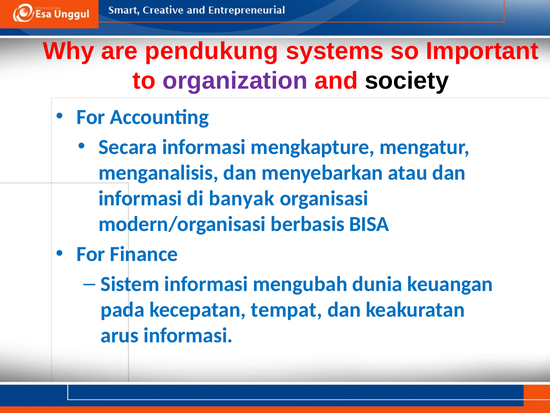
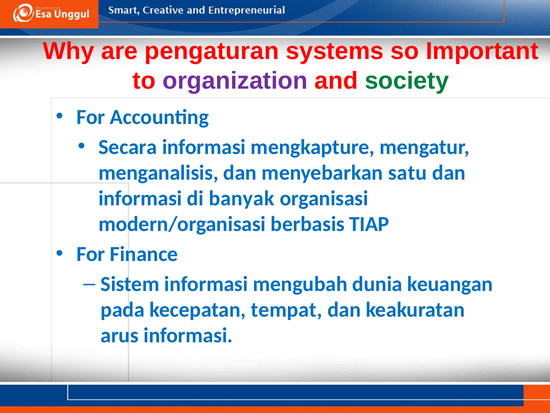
pendukung: pendukung -> pengaturan
society colour: black -> green
atau: atau -> satu
BISA: BISA -> TIAP
